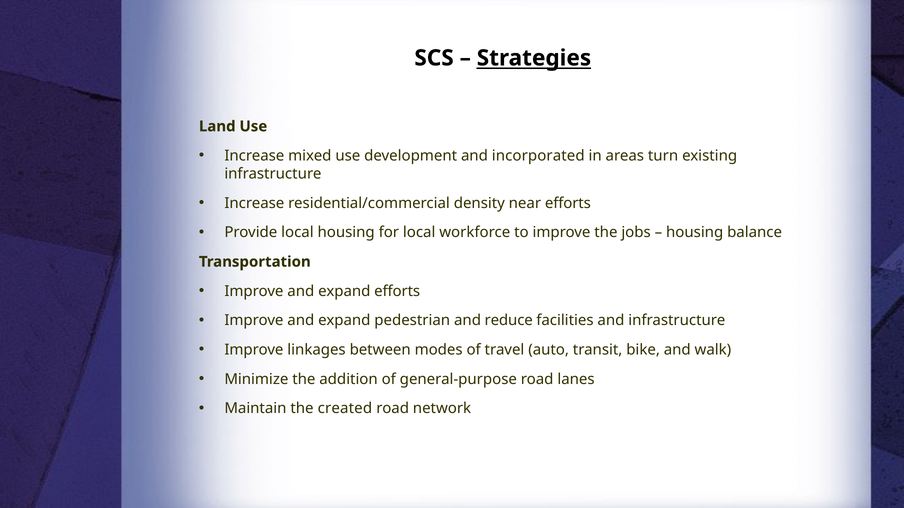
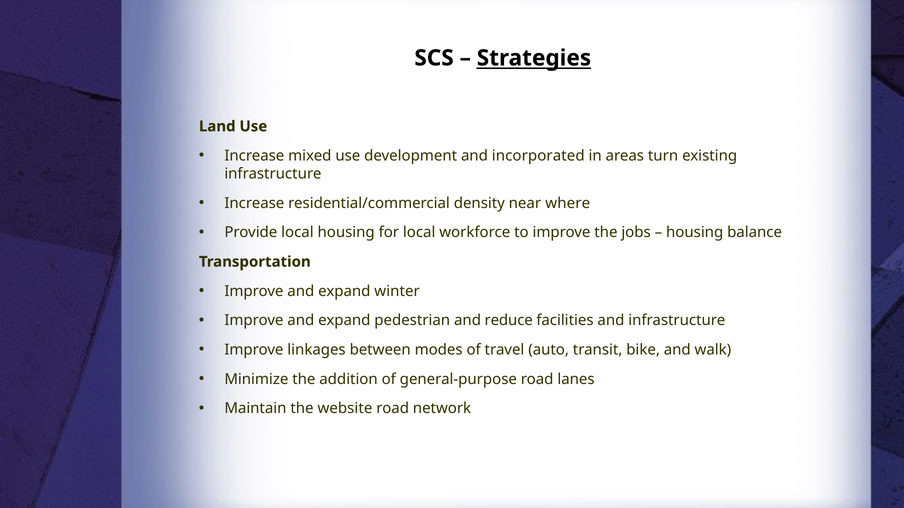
near efforts: efforts -> where
expand efforts: efforts -> winter
created: created -> website
